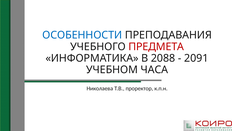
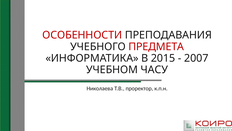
ОСОБЕННОСТИ colour: blue -> red
2088: 2088 -> 2015
2091: 2091 -> 2007
ЧАСА: ЧАСА -> ЧАСУ
